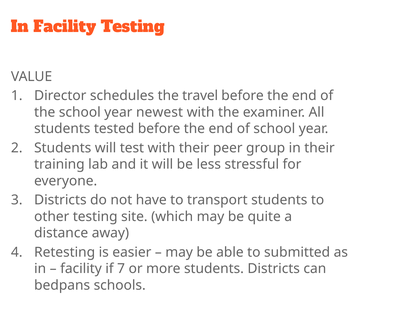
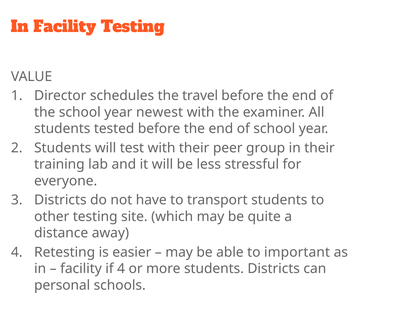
submitted: submitted -> important
if 7: 7 -> 4
bedpans: bedpans -> personal
